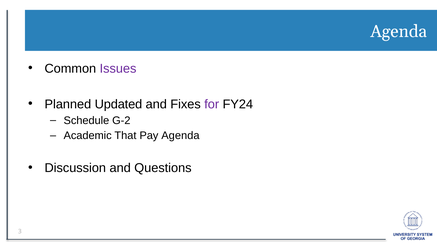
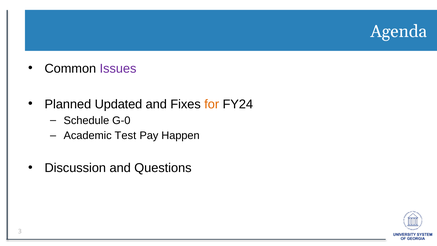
for colour: purple -> orange
G-2: G-2 -> G-0
That: That -> Test
Pay Agenda: Agenda -> Happen
